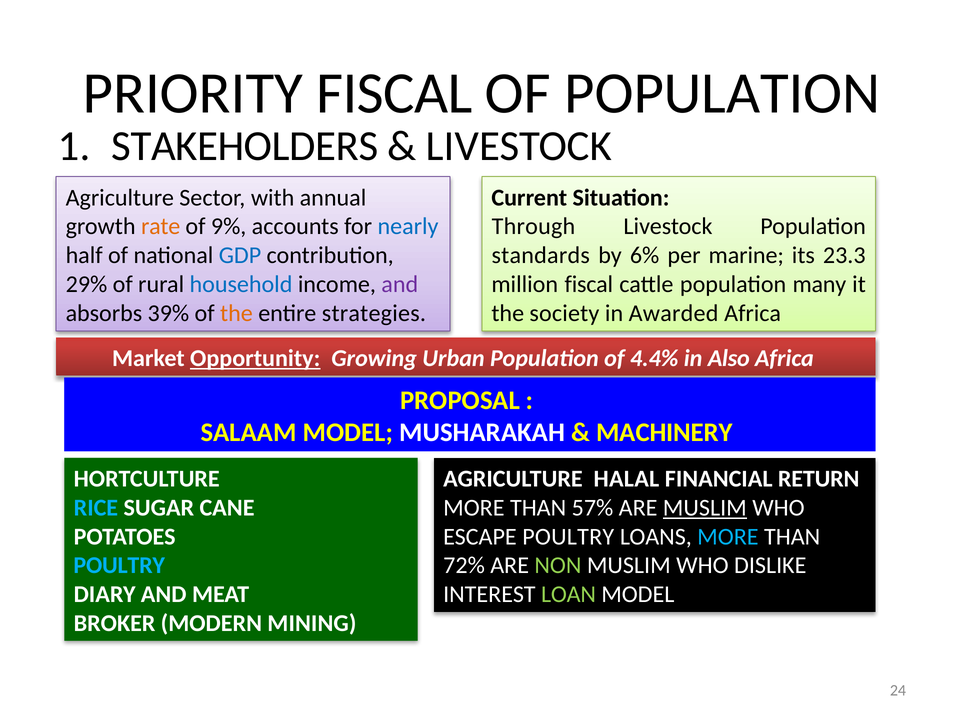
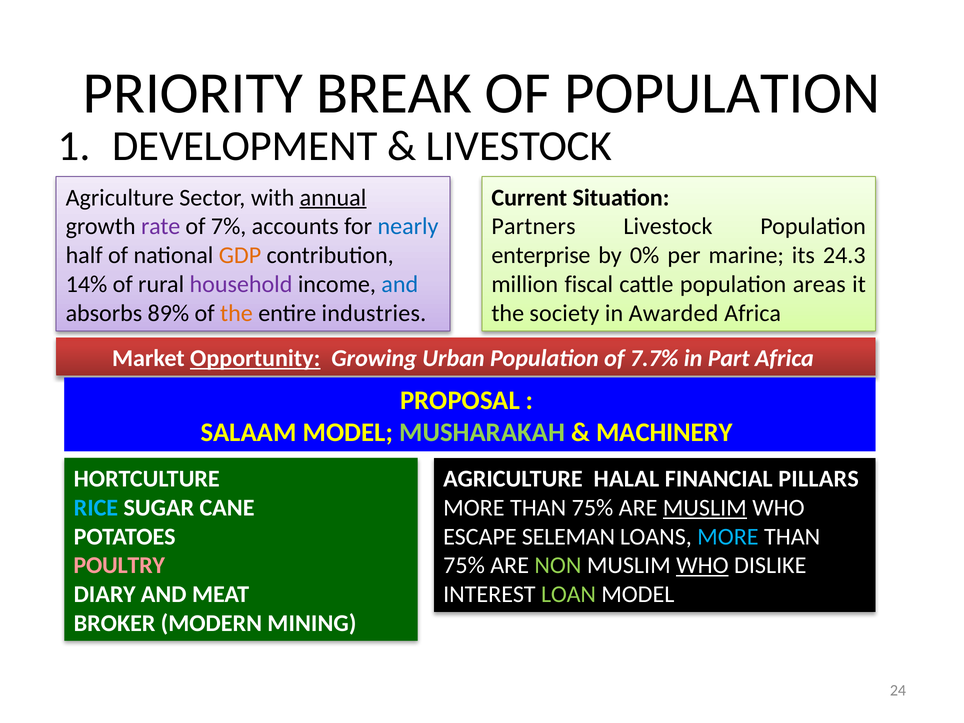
PRIORITY FISCAL: FISCAL -> BREAK
STAKEHOLDERS: STAKEHOLDERS -> DEVELOPMENT
annual underline: none -> present
rate colour: orange -> purple
9%: 9% -> 7%
Through: Through -> Partners
GDP colour: blue -> orange
standards: standards -> enterprise
6%: 6% -> 0%
23.3: 23.3 -> 24.3
29%: 29% -> 14%
household colour: blue -> purple
and at (400, 284) colour: purple -> blue
many: many -> areas
39%: 39% -> 89%
strategies: strategies -> industries
4.4%: 4.4% -> 7.7%
Also: Also -> Part
MUSHARAKAH colour: white -> light green
RETURN: RETURN -> PILLARS
57% at (593, 508): 57% -> 75%
ESCAPE POULTRY: POULTRY -> SELEMAN
POULTRY at (119, 566) colour: light blue -> pink
72% at (464, 566): 72% -> 75%
WHO at (702, 566) underline: none -> present
